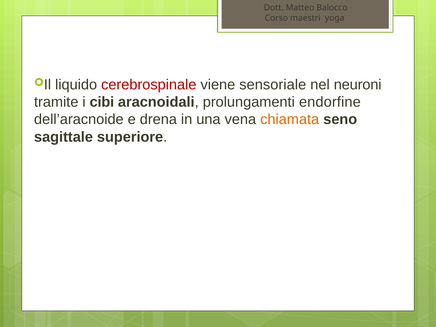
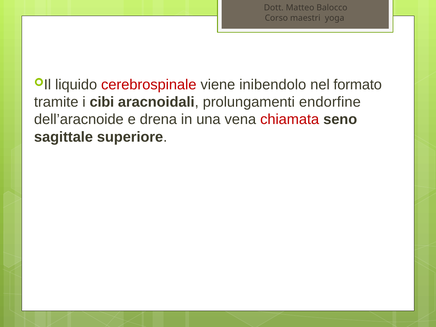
sensoriale: sensoriale -> inibendolo
neuroni: neuroni -> formato
chiamata colour: orange -> red
